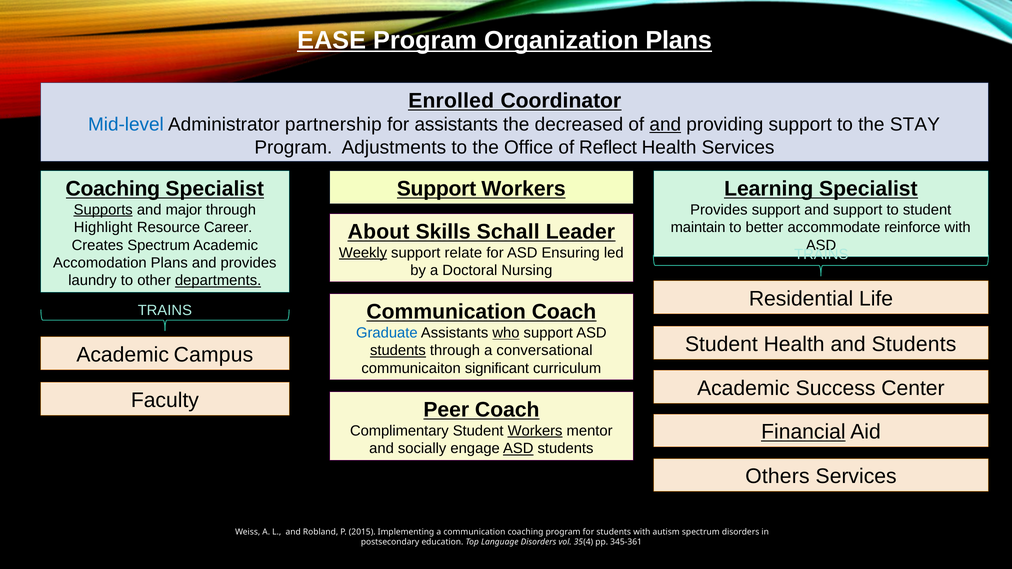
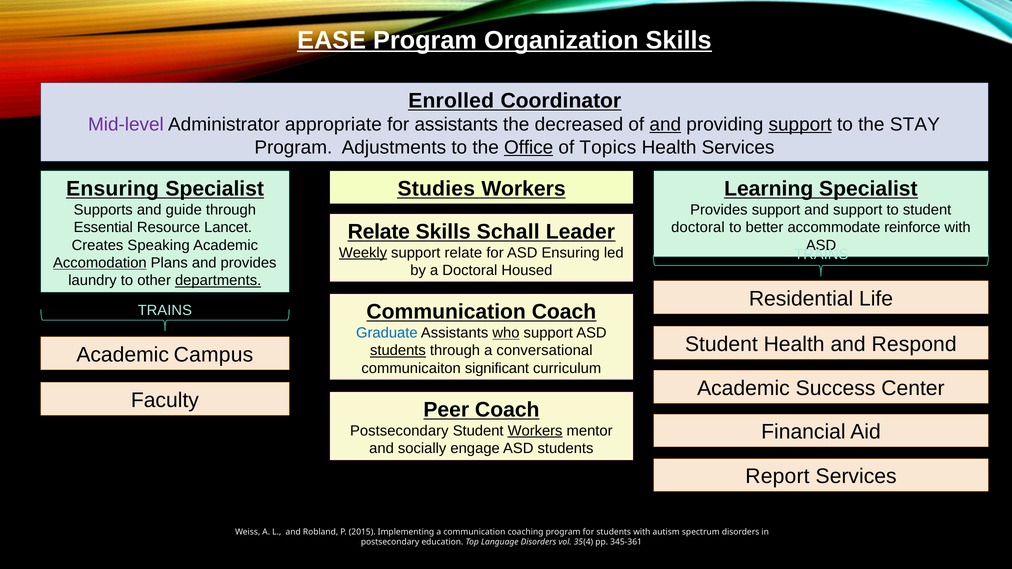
Organization Plans: Plans -> Skills
Mid-level colour: blue -> purple
partnership: partnership -> appropriate
support at (800, 125) underline: none -> present
Office underline: none -> present
Reflect: Reflect -> Topics
Coaching at (113, 189): Coaching -> Ensuring
Support at (437, 189): Support -> Studies
Supports underline: present -> none
major: major -> guide
Highlight: Highlight -> Essential
Career: Career -> Lancet
maintain at (698, 228): maintain -> doctoral
About at (379, 232): About -> Relate
Creates Spectrum: Spectrum -> Speaking
Accomodation underline: none -> present
Nursing: Nursing -> Housed
and Students: Students -> Respond
Financial underline: present -> none
Complimentary at (399, 431): Complimentary -> Postsecondary
ASD at (518, 449) underline: present -> none
Others: Others -> Report
